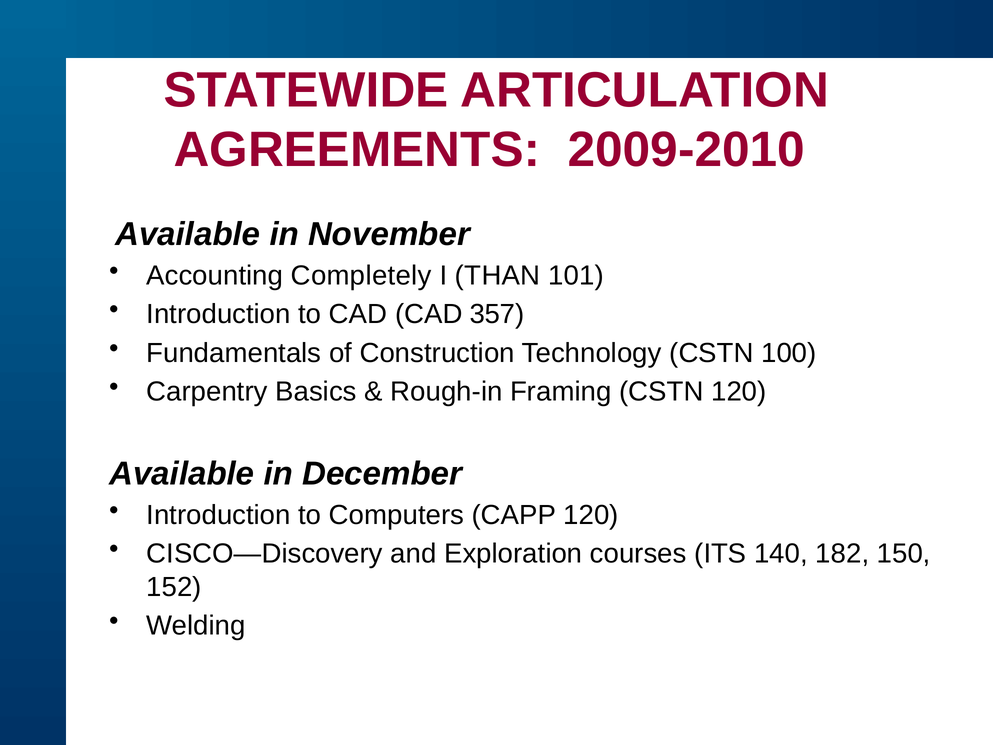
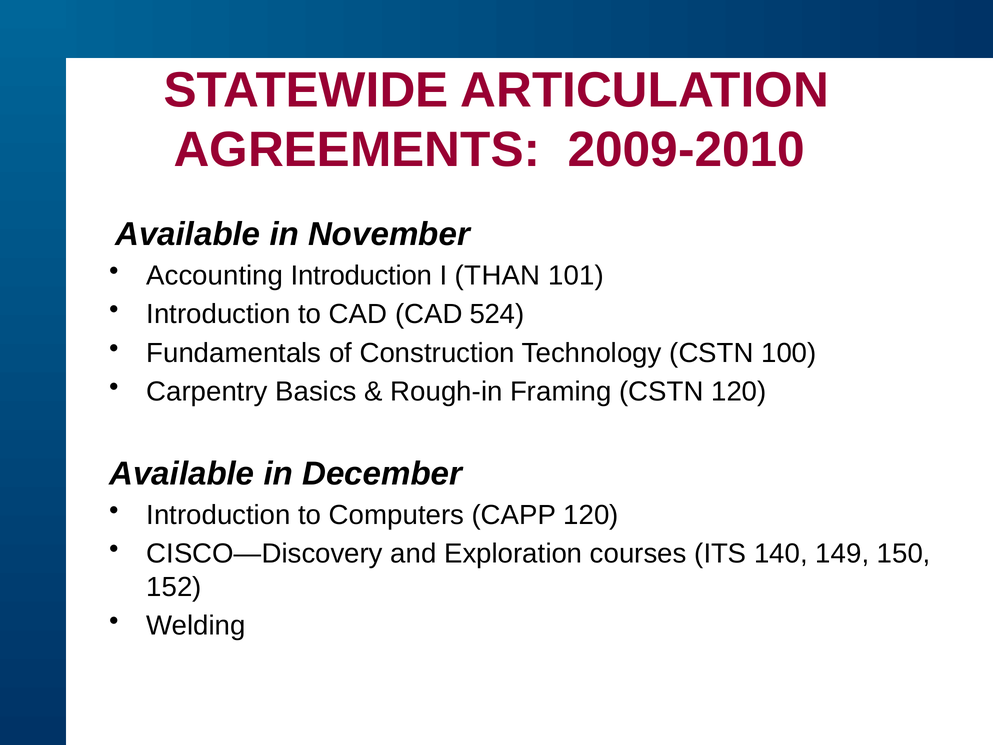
Accounting Completely: Completely -> Introduction
357: 357 -> 524
182: 182 -> 149
